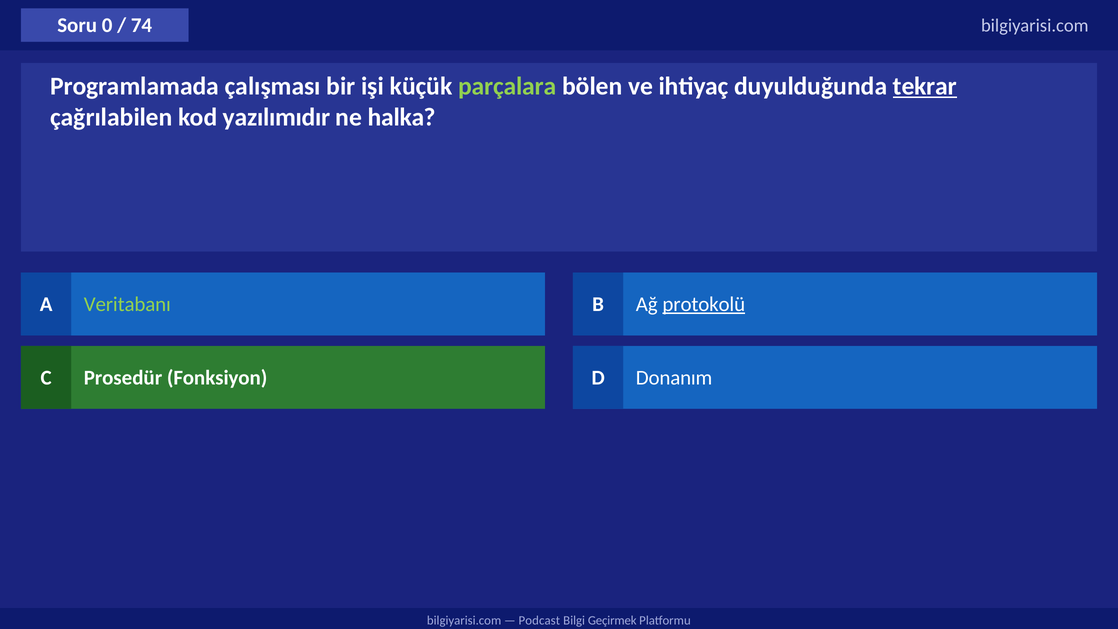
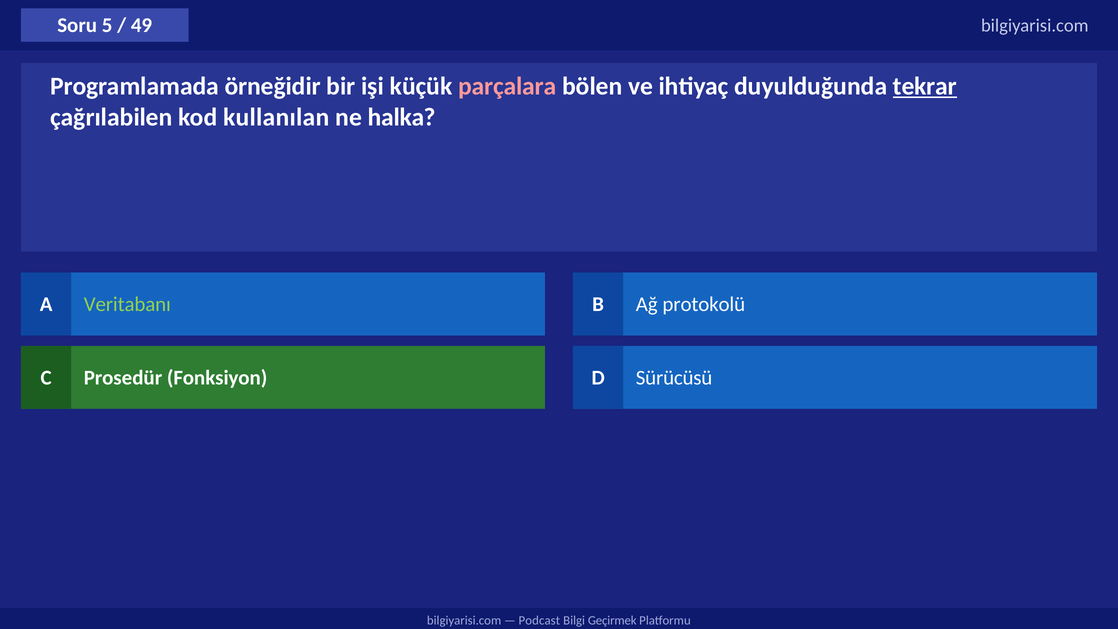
0: 0 -> 5
74: 74 -> 49
çalışması: çalışması -> örneğidir
parçalara colour: light green -> pink
yazılımıdır: yazılımıdır -> kullanılan
protokolü underline: present -> none
Donanım: Donanım -> Sürücüsü
